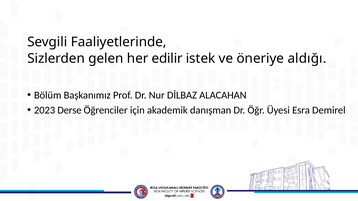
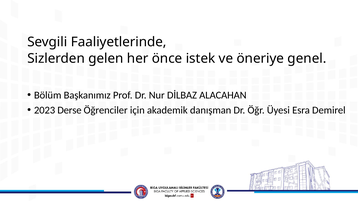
edilir: edilir -> önce
aldığı: aldığı -> genel
